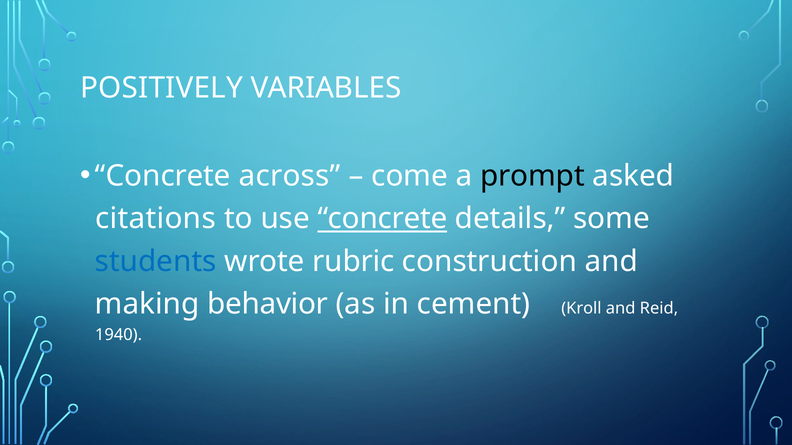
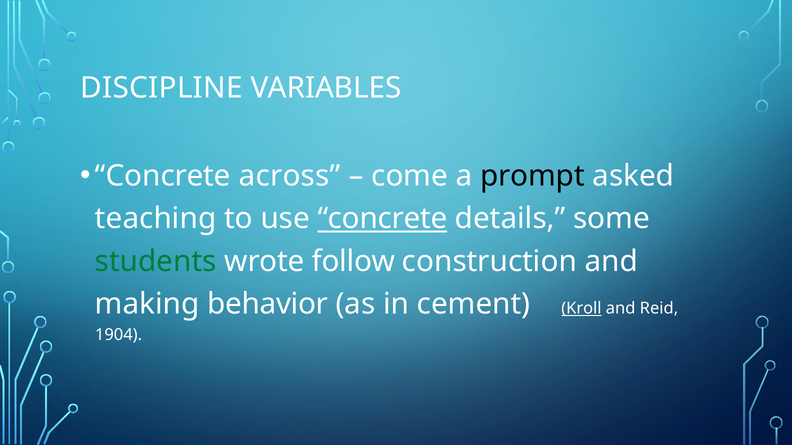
POSITIVELY: POSITIVELY -> DISCIPLINE
citations: citations -> teaching
students colour: blue -> green
rubric: rubric -> follow
Kroll underline: none -> present
1940: 1940 -> 1904
